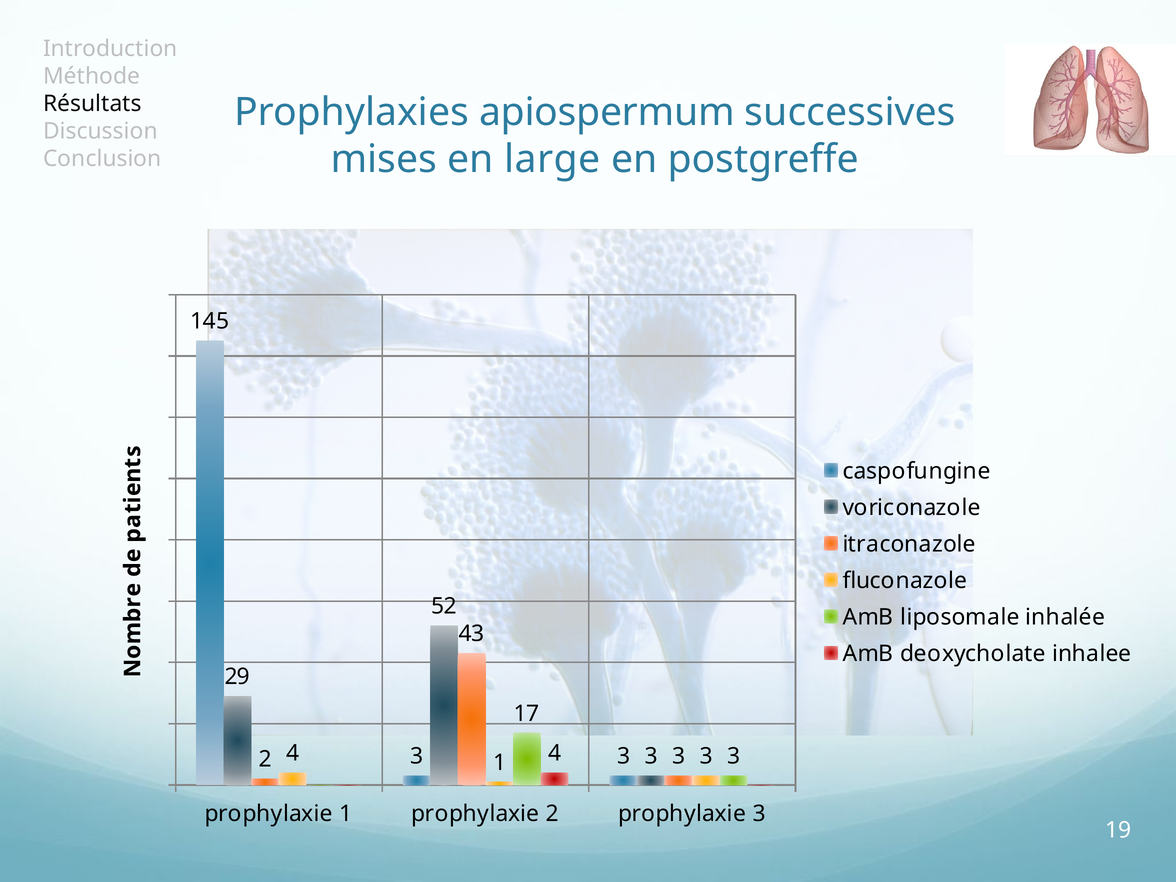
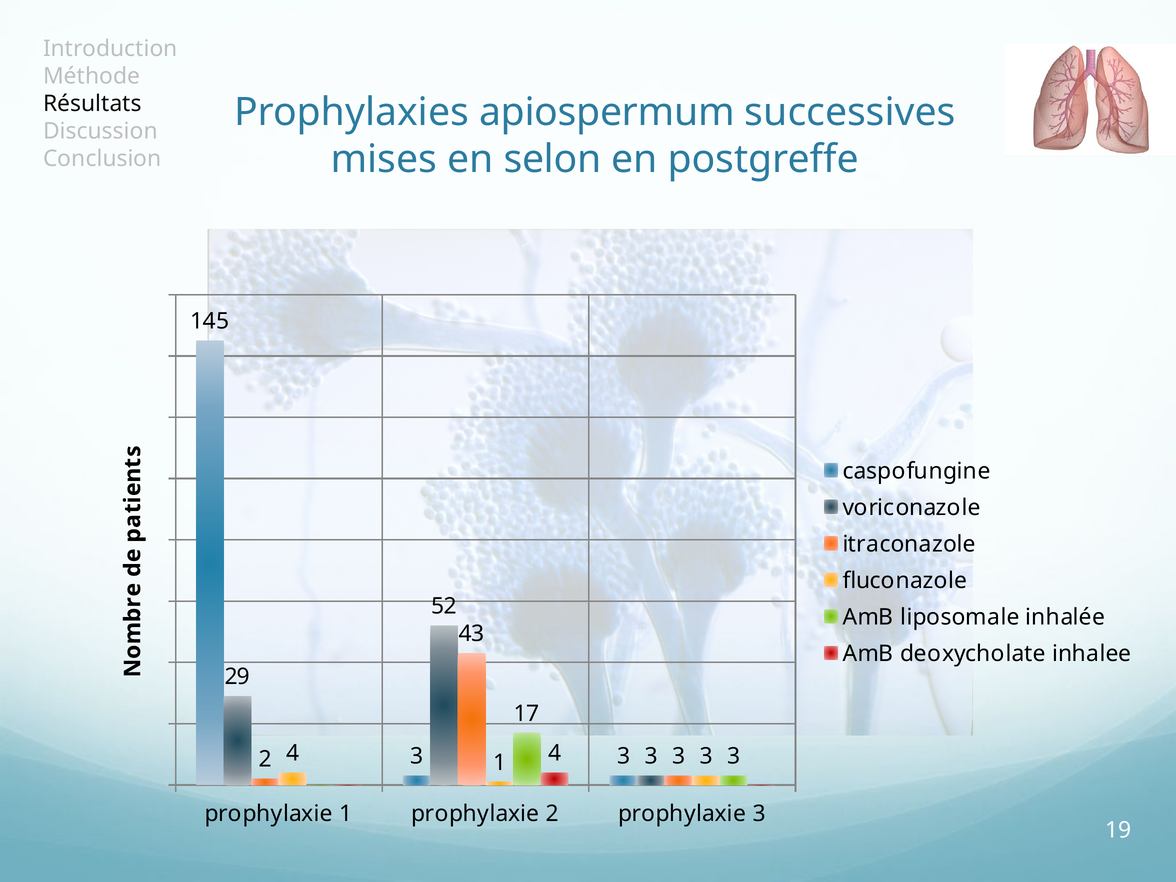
large: large -> selon
